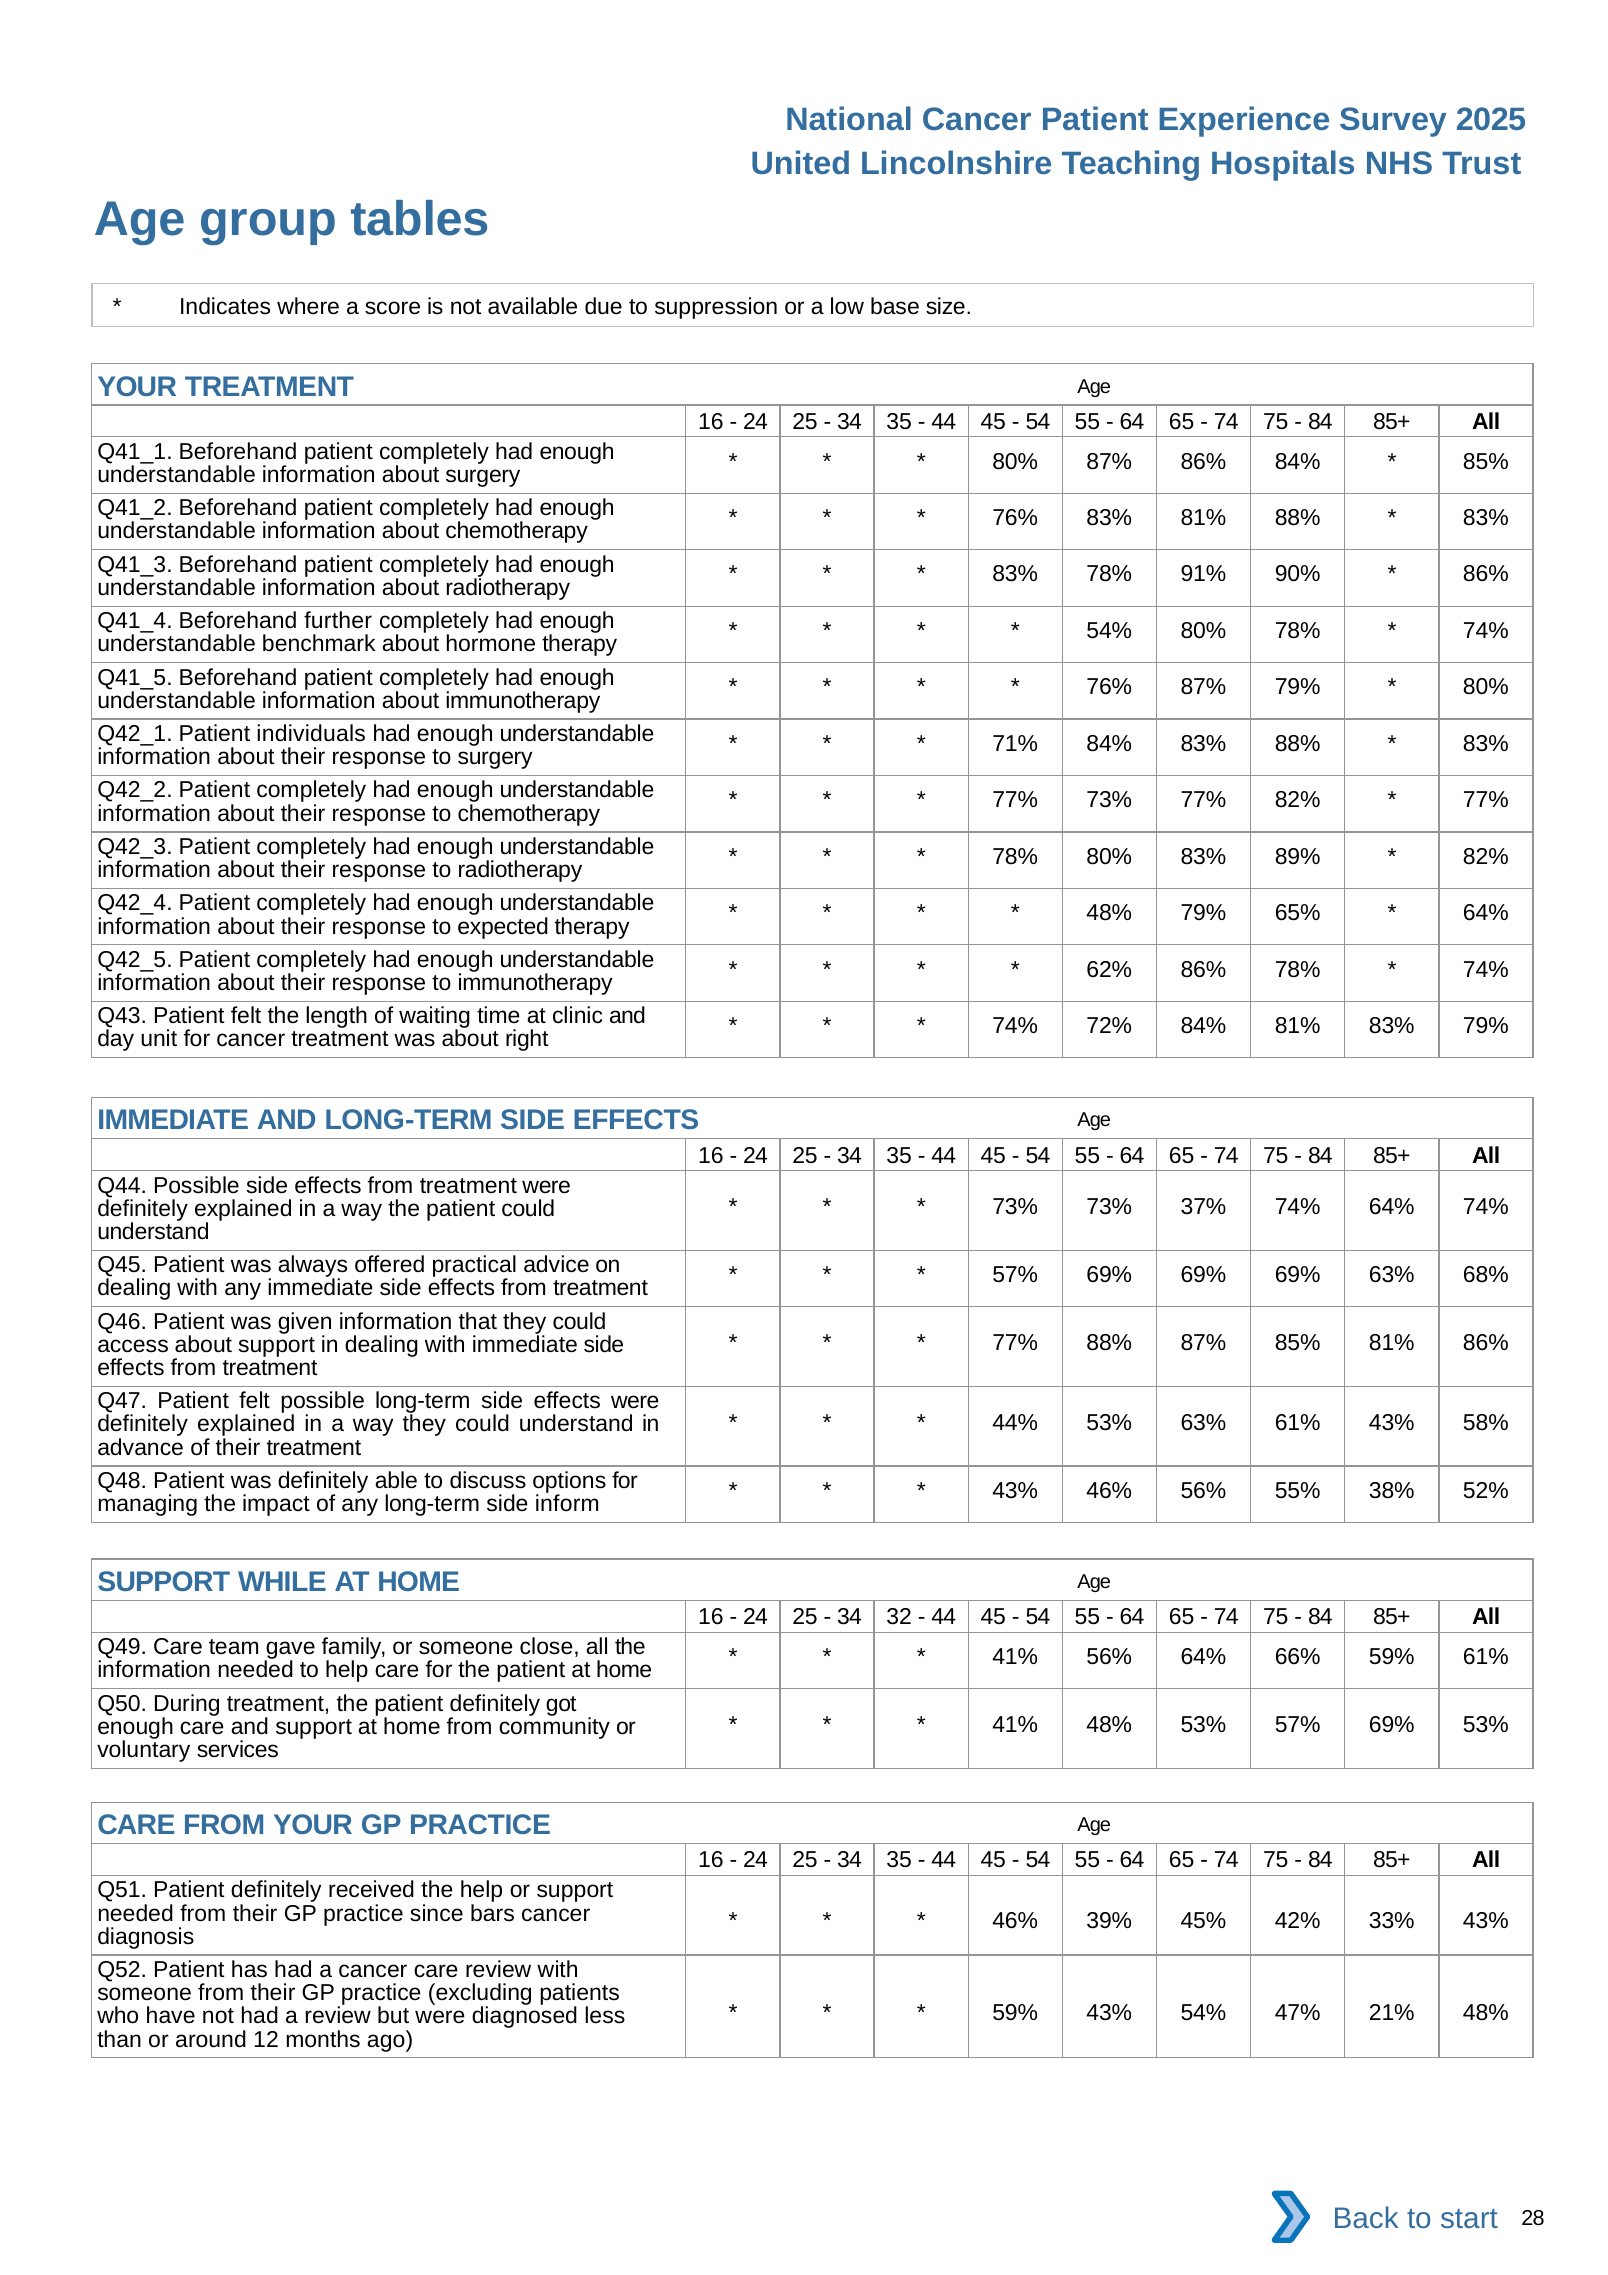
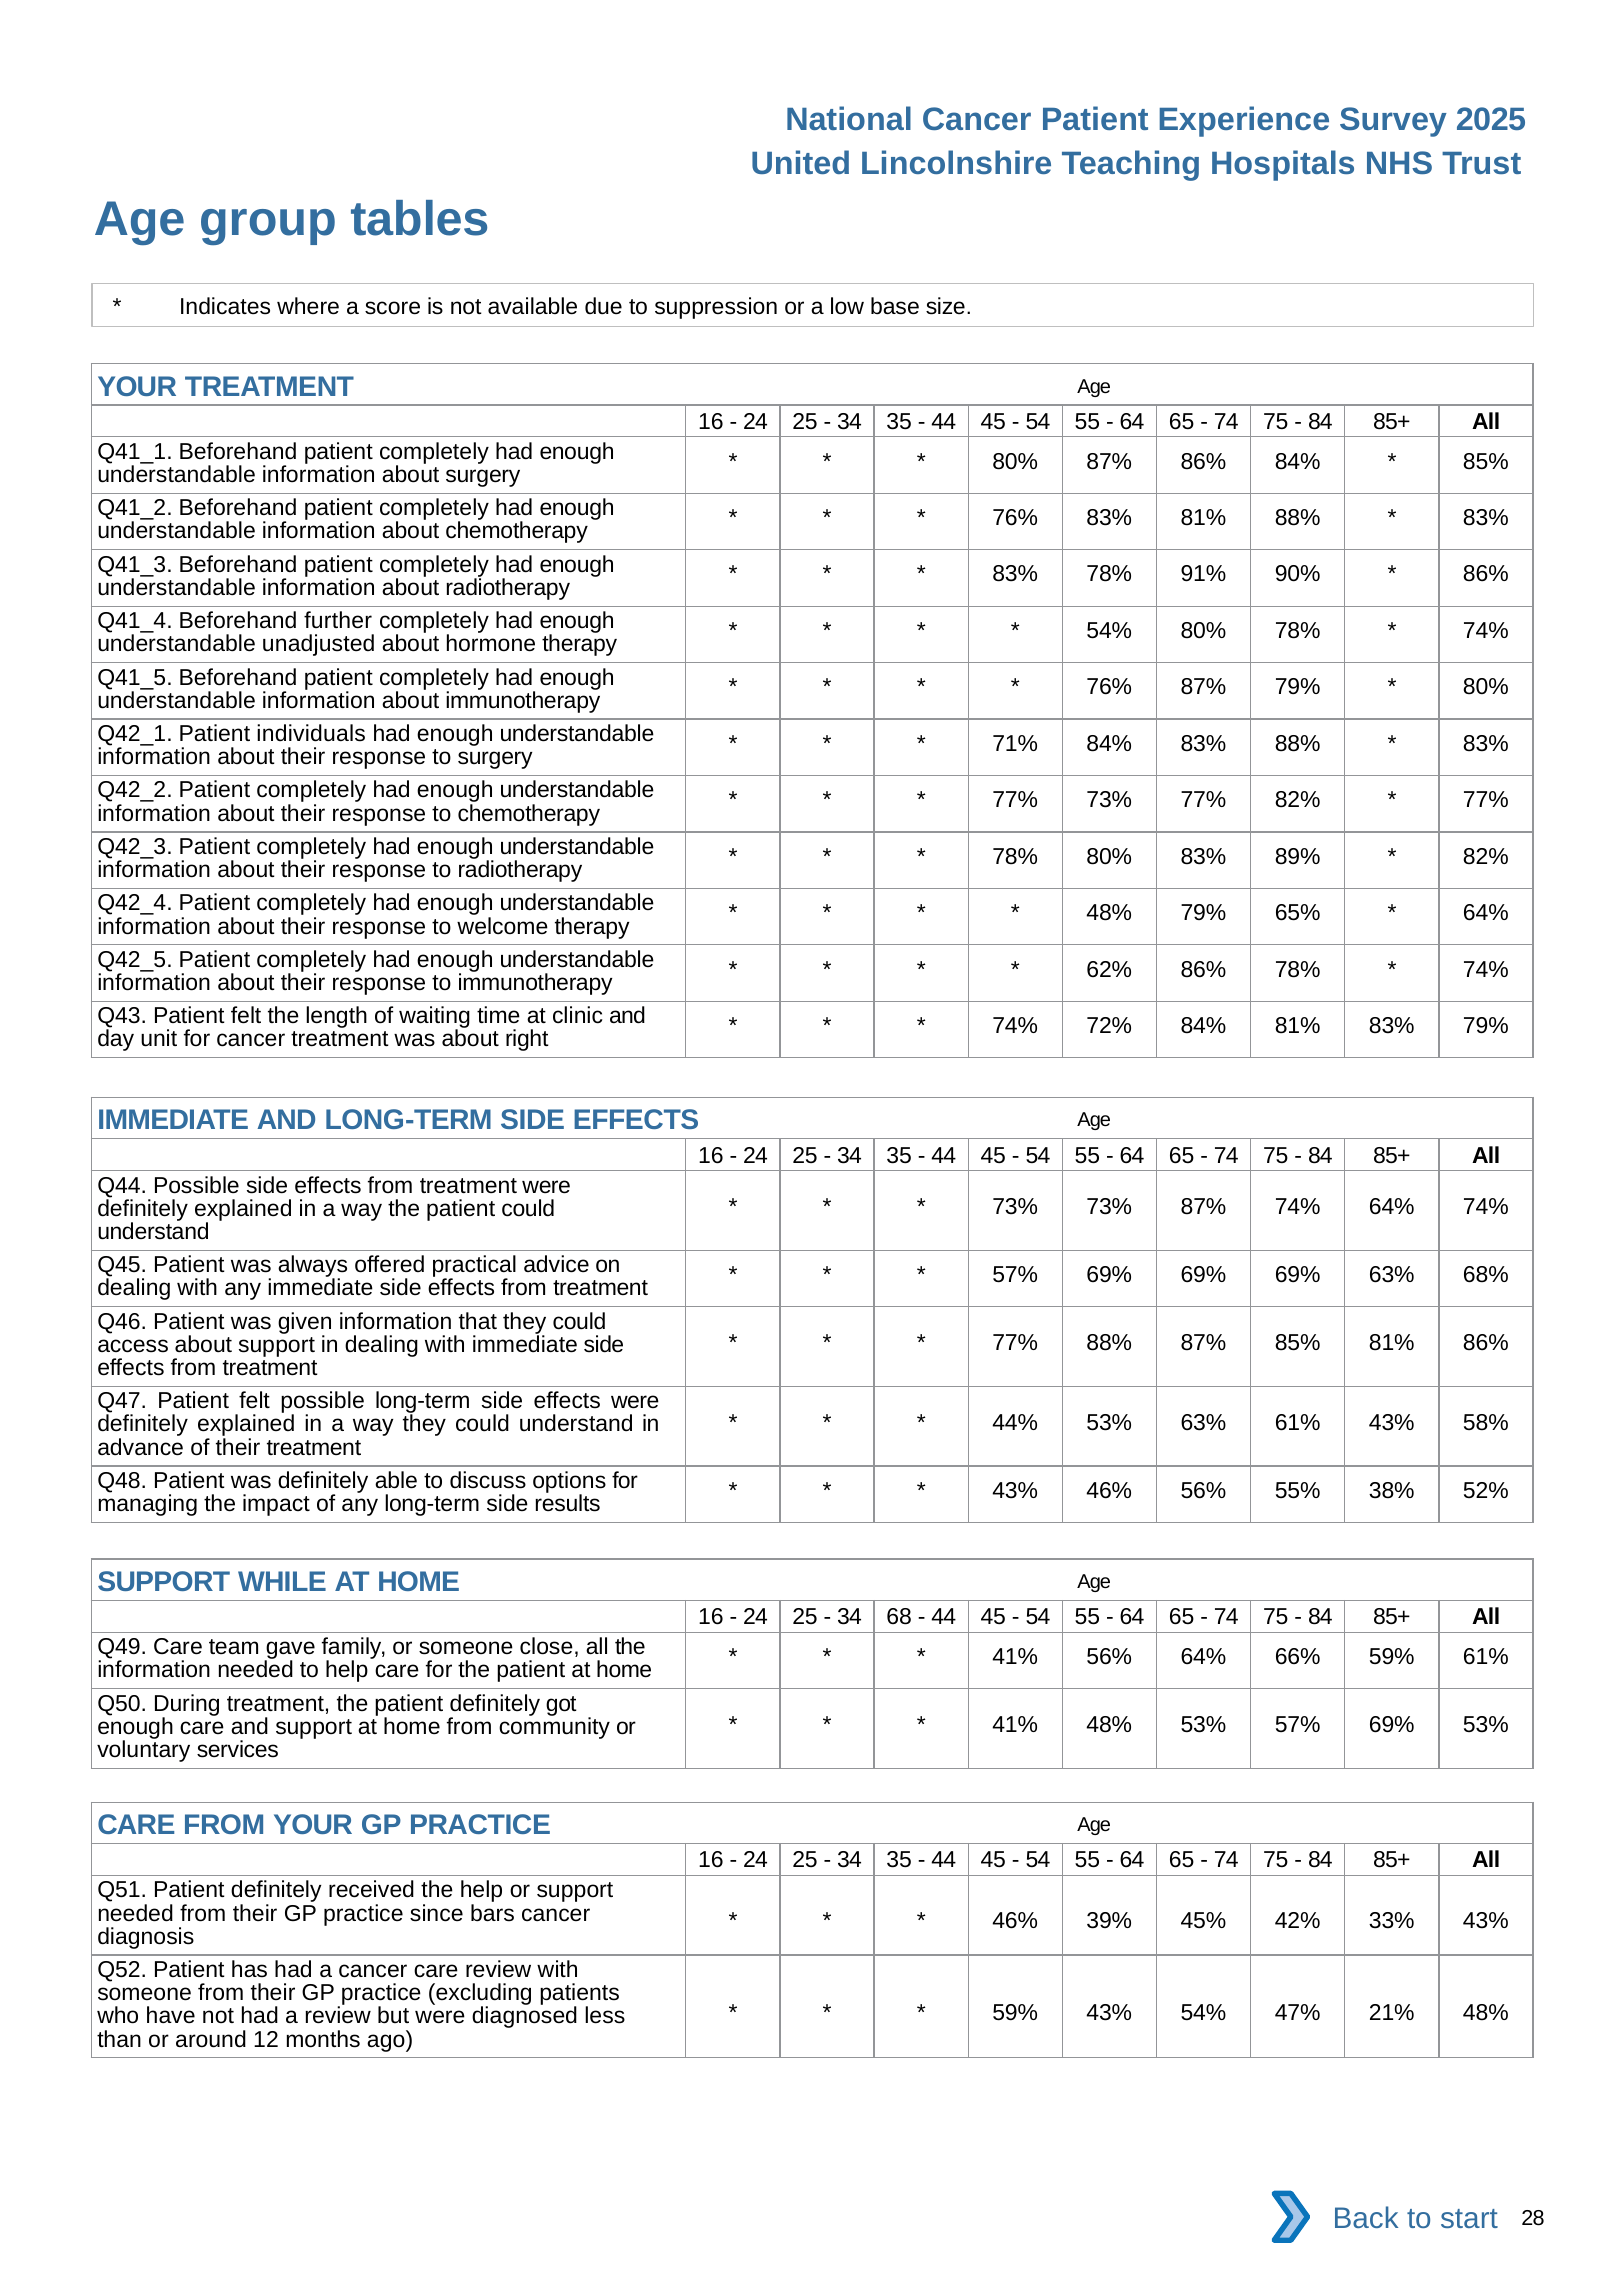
benchmark: benchmark -> unadjusted
expected: expected -> welcome
73% 37%: 37% -> 87%
inform: inform -> results
32: 32 -> 68
